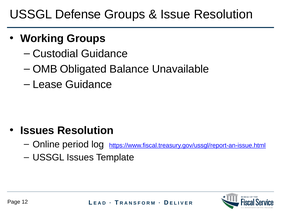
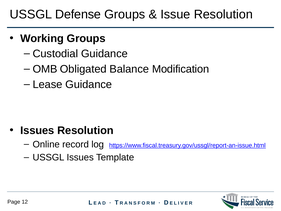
Unavailable: Unavailable -> Modification
period: period -> record
